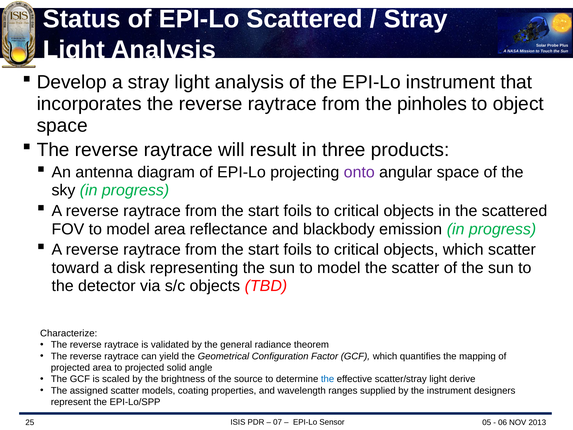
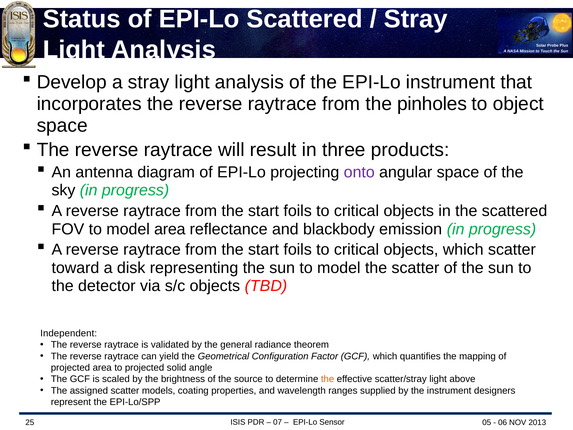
Characterize: Characterize -> Independent
the at (328, 379) colour: blue -> orange
derive: derive -> above
